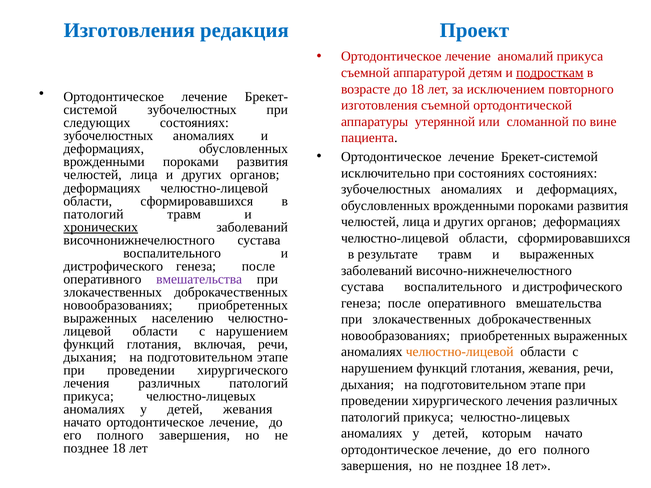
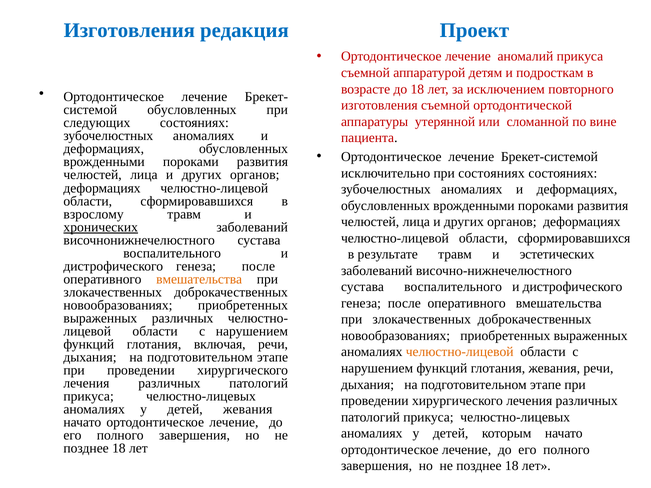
подросткам underline: present -> none
зубочелюстных at (192, 110): зубочелюстных -> обусловленных
патологий at (94, 214): патологий -> взрослому
и выраженных: выраженных -> эстетических
вмешательства at (199, 279) colour: purple -> orange
выраженных населению: населению -> различных
